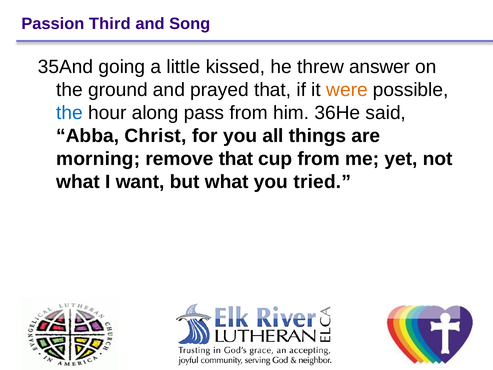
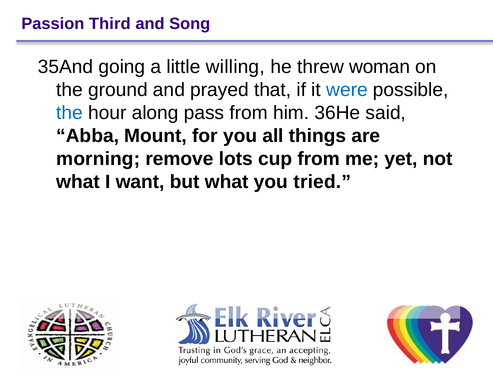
kissed: kissed -> willing
answer: answer -> woman
were colour: orange -> blue
Christ: Christ -> Mount
remove that: that -> lots
